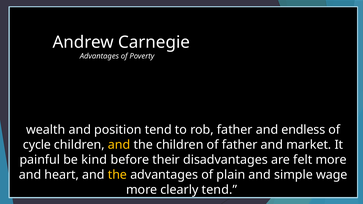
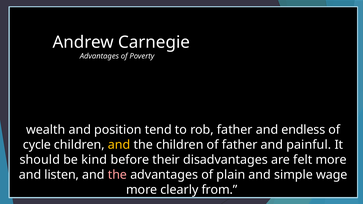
and market: market -> painful
painful at (40, 160): painful -> should
heart: heart -> listen
the at (117, 175) colour: yellow -> pink
clearly tend: tend -> from
